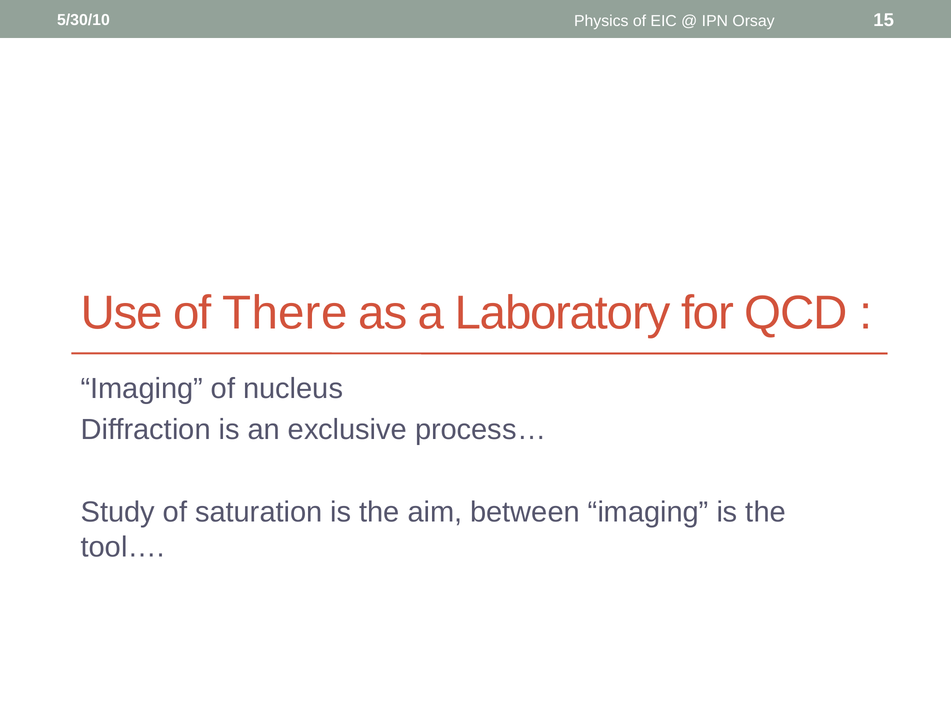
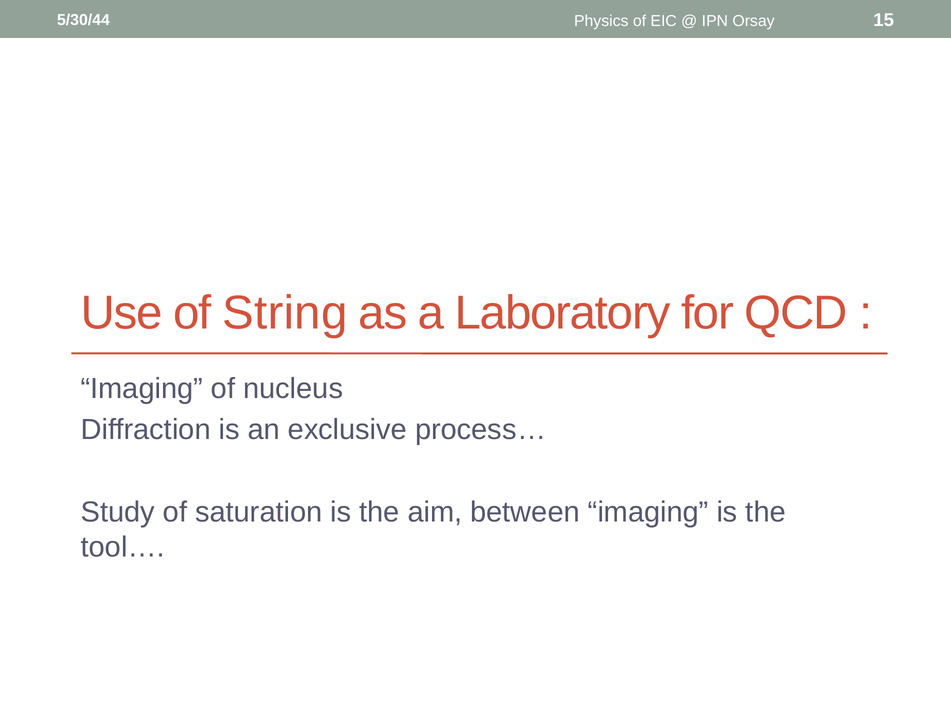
5/30/10: 5/30/10 -> 5/30/44
There: There -> String
